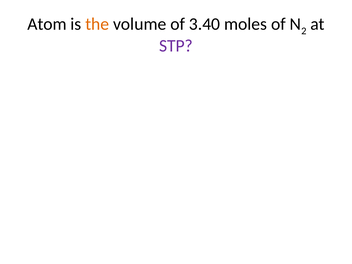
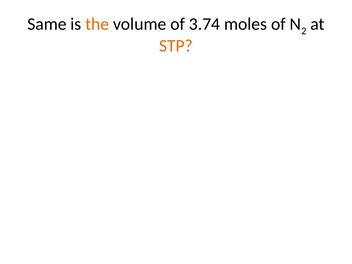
Atom: Atom -> Same
3.40: 3.40 -> 3.74
STP colour: purple -> orange
